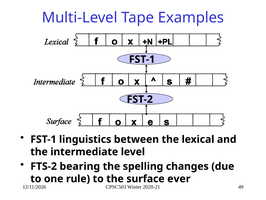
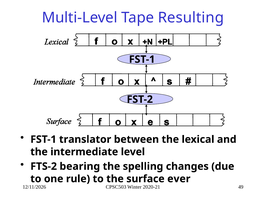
Examples: Examples -> Resulting
linguistics: linguistics -> translator
